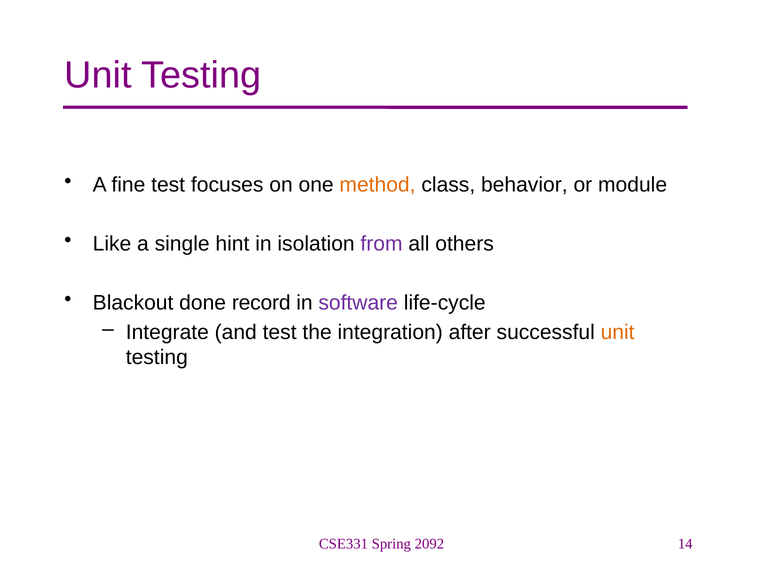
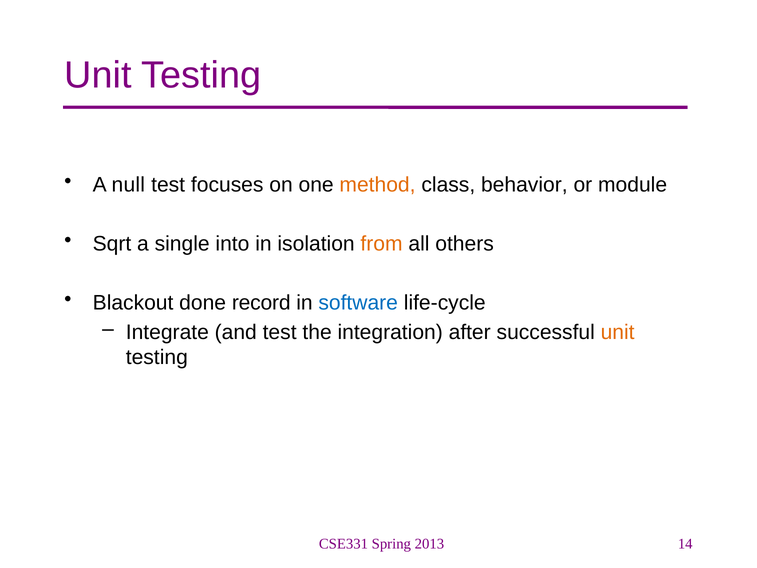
fine: fine -> null
Like: Like -> Sqrt
hint: hint -> into
from colour: purple -> orange
software colour: purple -> blue
2092: 2092 -> 2013
